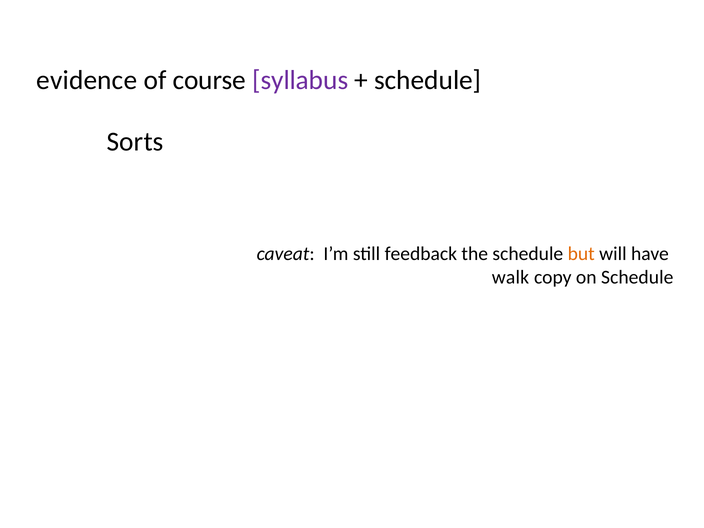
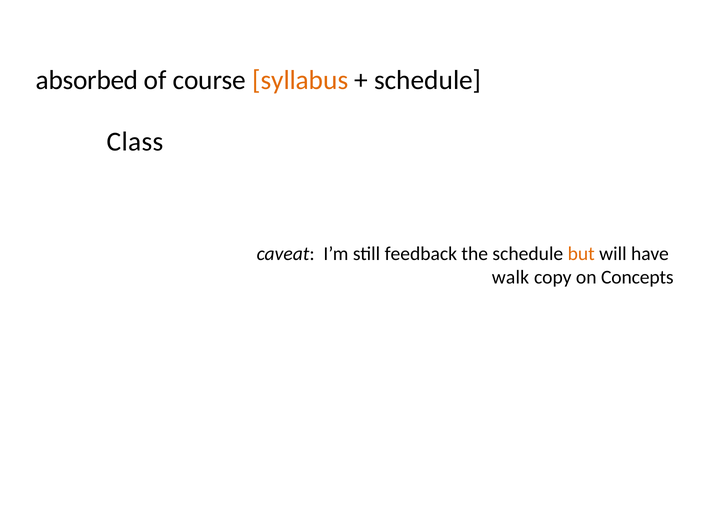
evidence: evidence -> absorbed
syllabus colour: purple -> orange
Sorts: Sorts -> Class
on Schedule: Schedule -> Concepts
